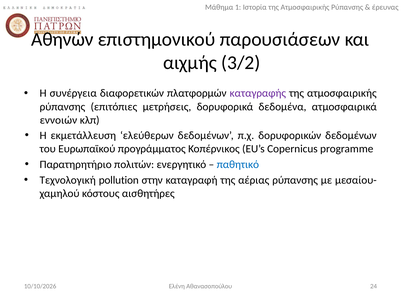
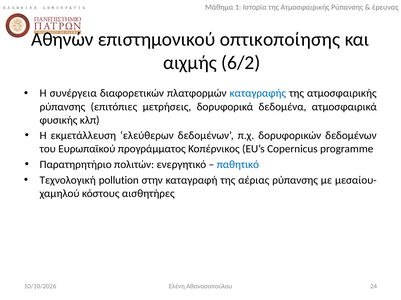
παρουσιάσεων: παρουσιάσεων -> οπτικοποίησης
3/2: 3/2 -> 6/2
καταγραφής colour: purple -> blue
εννοιών: εννοιών -> φυσικής
